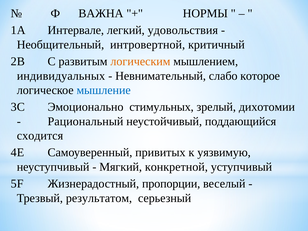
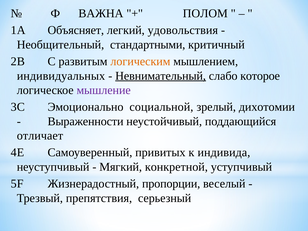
НОРМЫ: НОРМЫ -> ПОЛОМ
Интервале: Интервале -> Объясняет
интровертной: интровертной -> стандартными
Невнимательный underline: none -> present
мышление colour: blue -> purple
стимульных: стимульных -> социальной
Рациональный: Рациональный -> Выраженности
сходится: сходится -> отличает
уязвимую: уязвимую -> индивида
результатом: результатом -> препятствия
